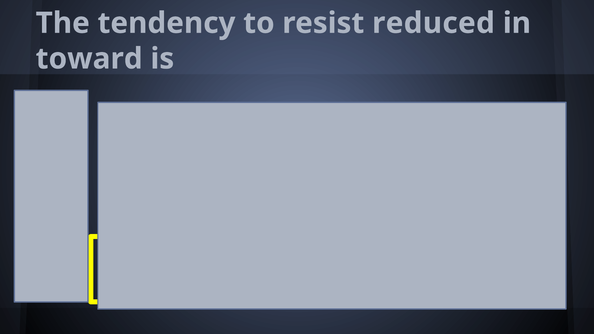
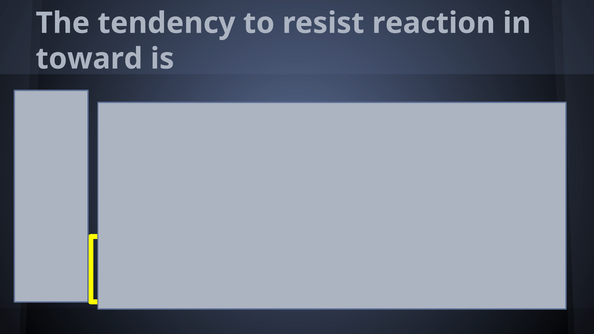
reduced: reduced -> reaction
